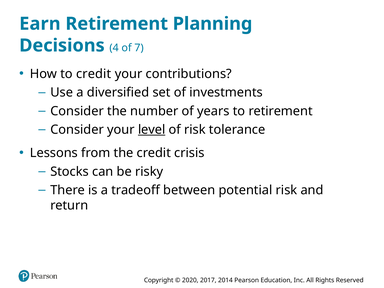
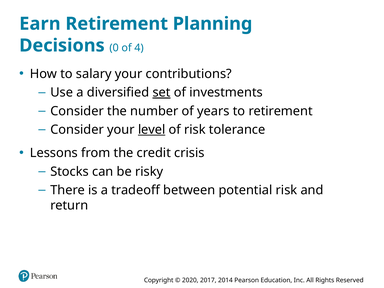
4: 4 -> 0
7: 7 -> 4
to credit: credit -> salary
set underline: none -> present
